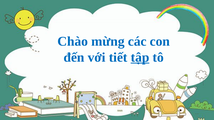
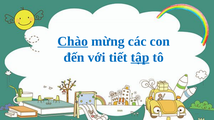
Chào underline: none -> present
